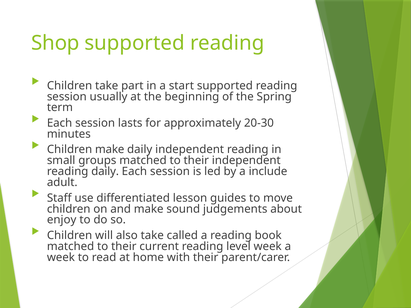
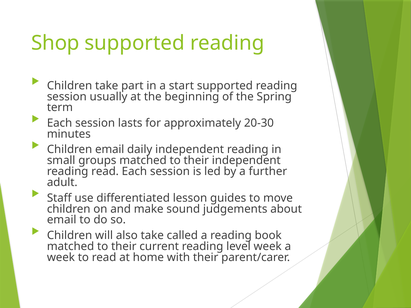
Children make: make -> email
reading daily: daily -> read
include: include -> further
enjoy at (62, 220): enjoy -> email
